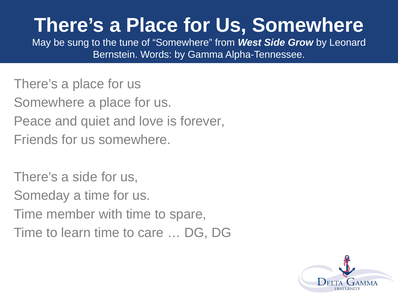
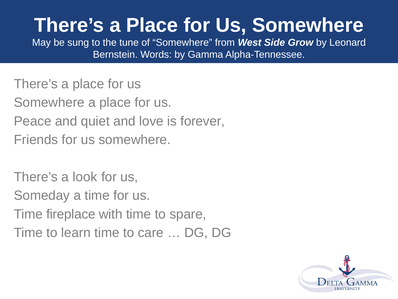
a side: side -> look
member: member -> fireplace
